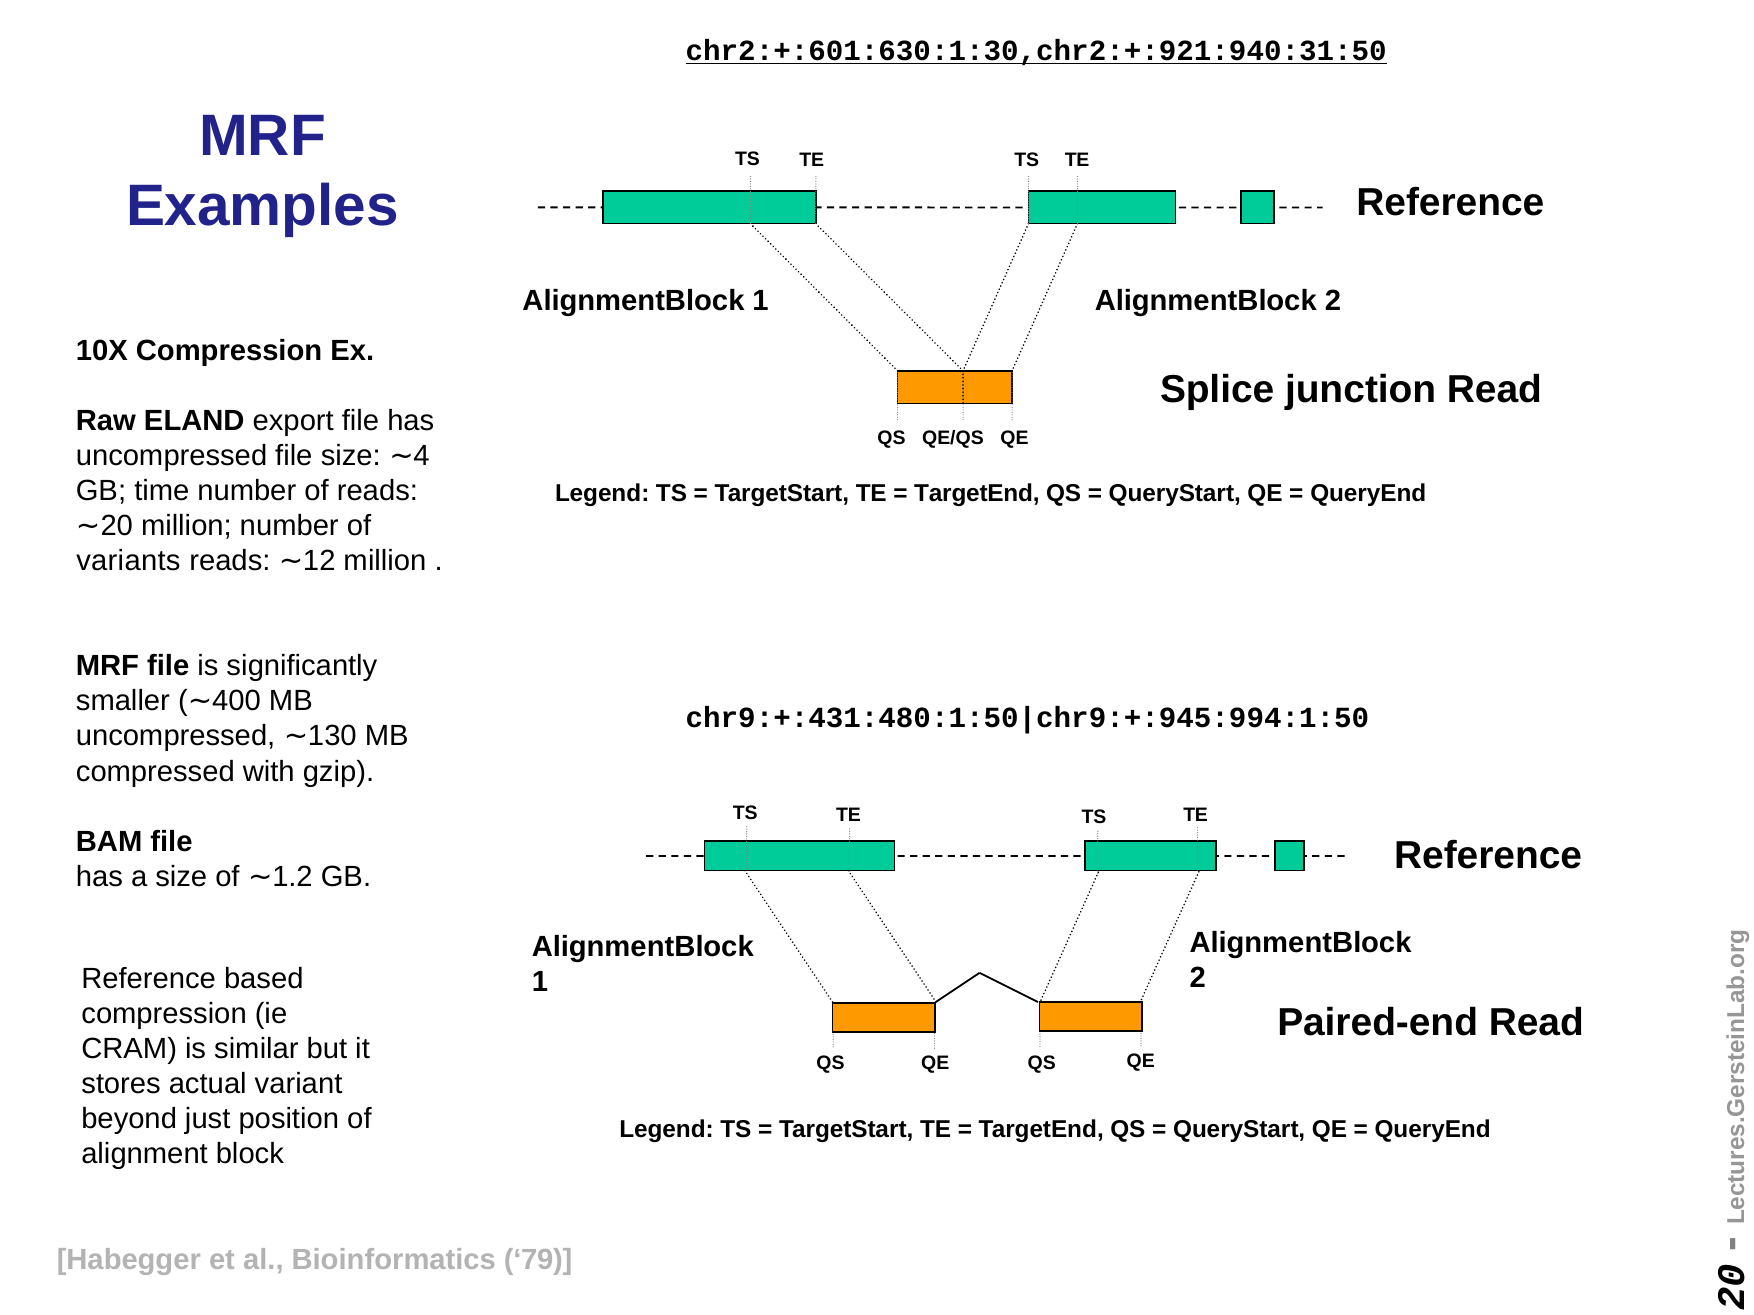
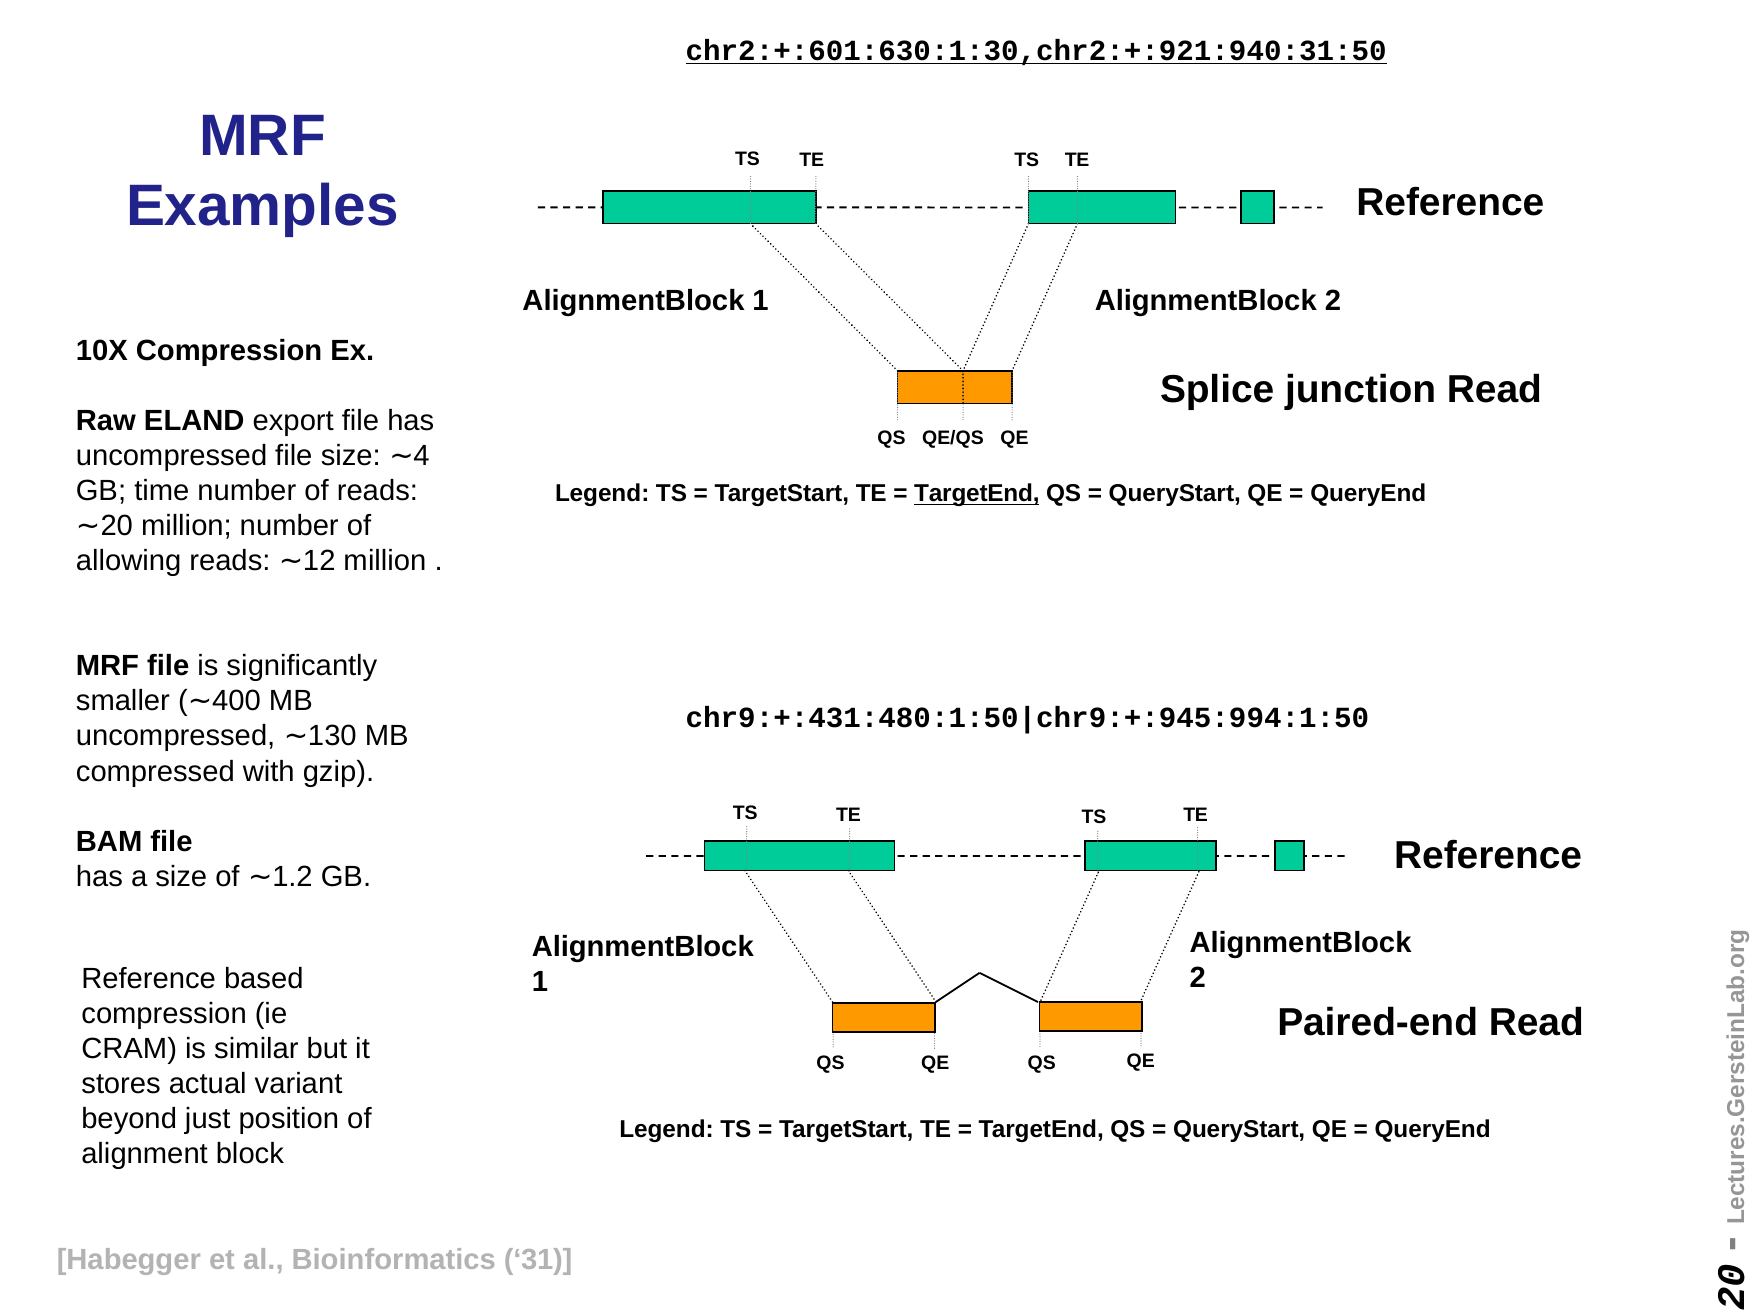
TargetEnd at (977, 494) underline: none -> present
variants: variants -> allowing
79: 79 -> 31
